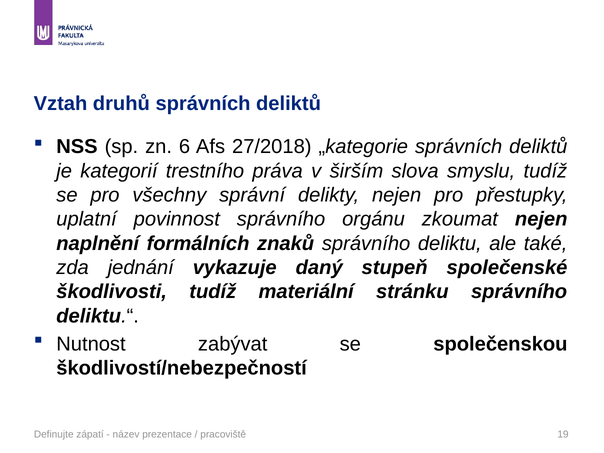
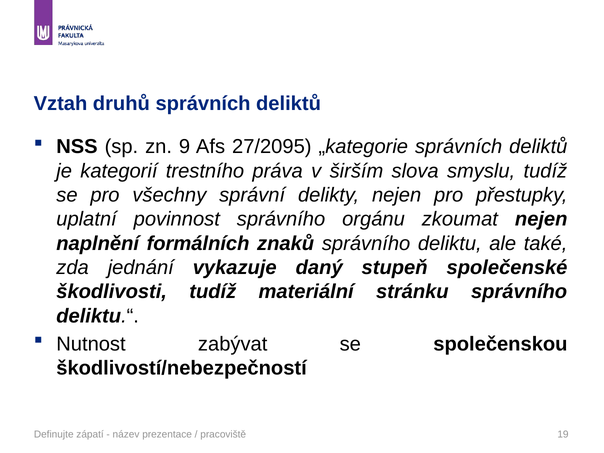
6: 6 -> 9
27/2018: 27/2018 -> 27/2095
